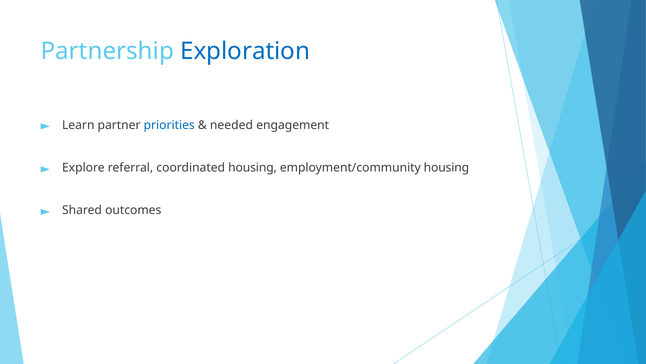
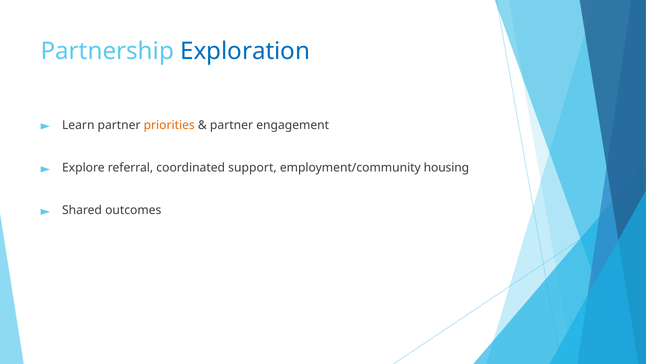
priorities colour: blue -> orange
needed at (232, 125): needed -> partner
coordinated housing: housing -> support
